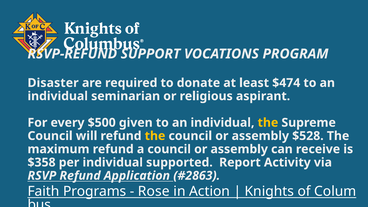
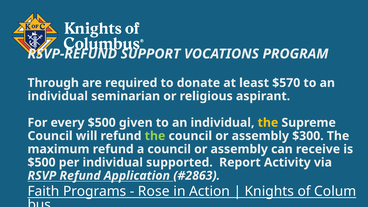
Disaster: Disaster -> Through
$474: $474 -> $570
the at (155, 136) colour: yellow -> light green
$528: $528 -> $300
$358 at (42, 162): $358 -> $500
